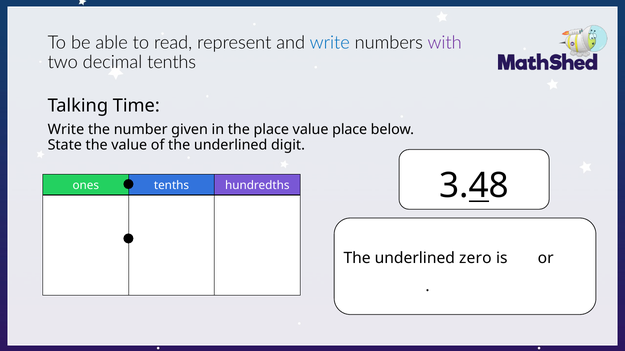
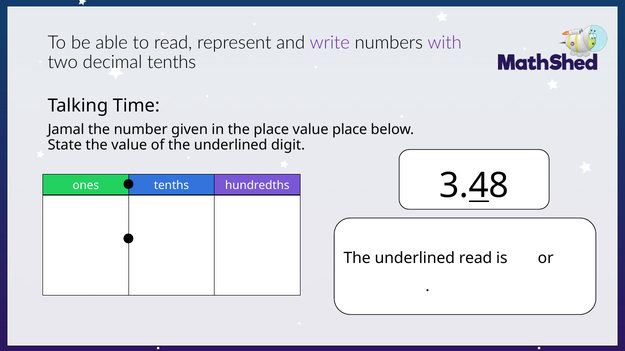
write at (330, 43) colour: blue -> purple
Write at (66, 130): Write -> Jamal
underlined zero: zero -> read
